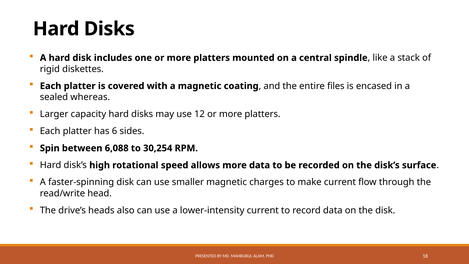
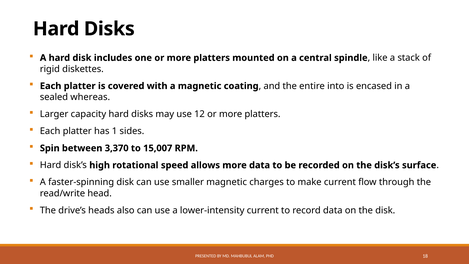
files: files -> into
6: 6 -> 1
6,088: 6,088 -> 3,370
30,254: 30,254 -> 15,007
